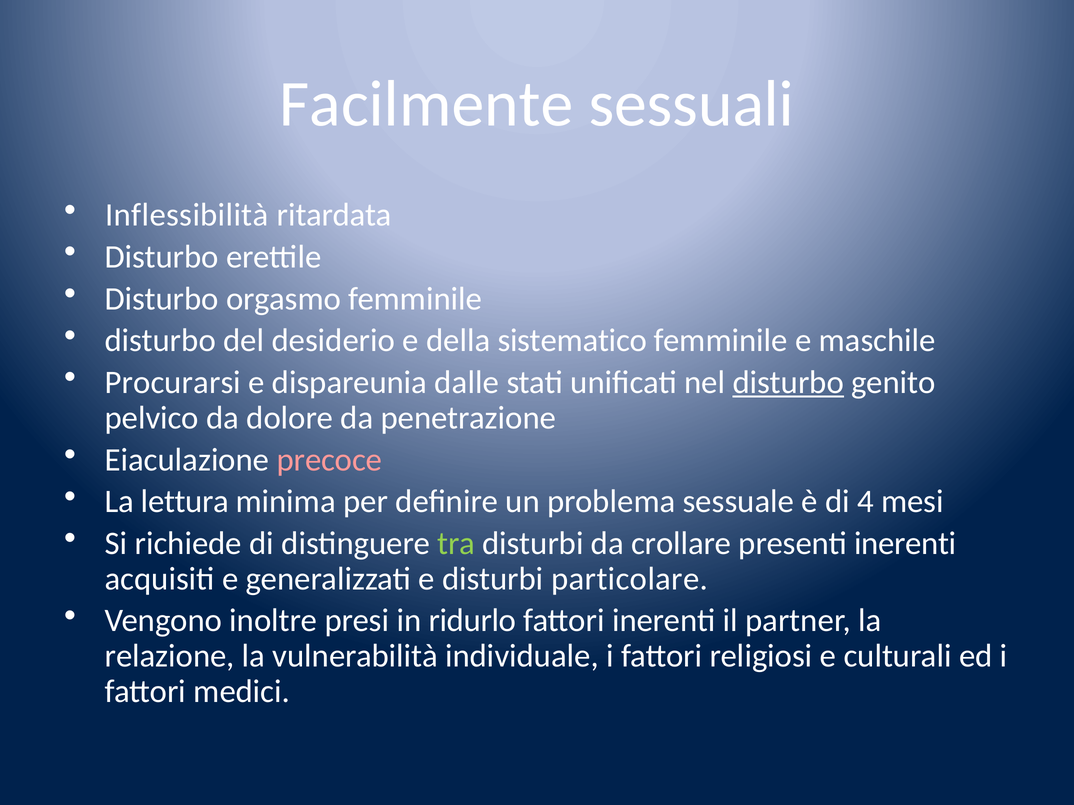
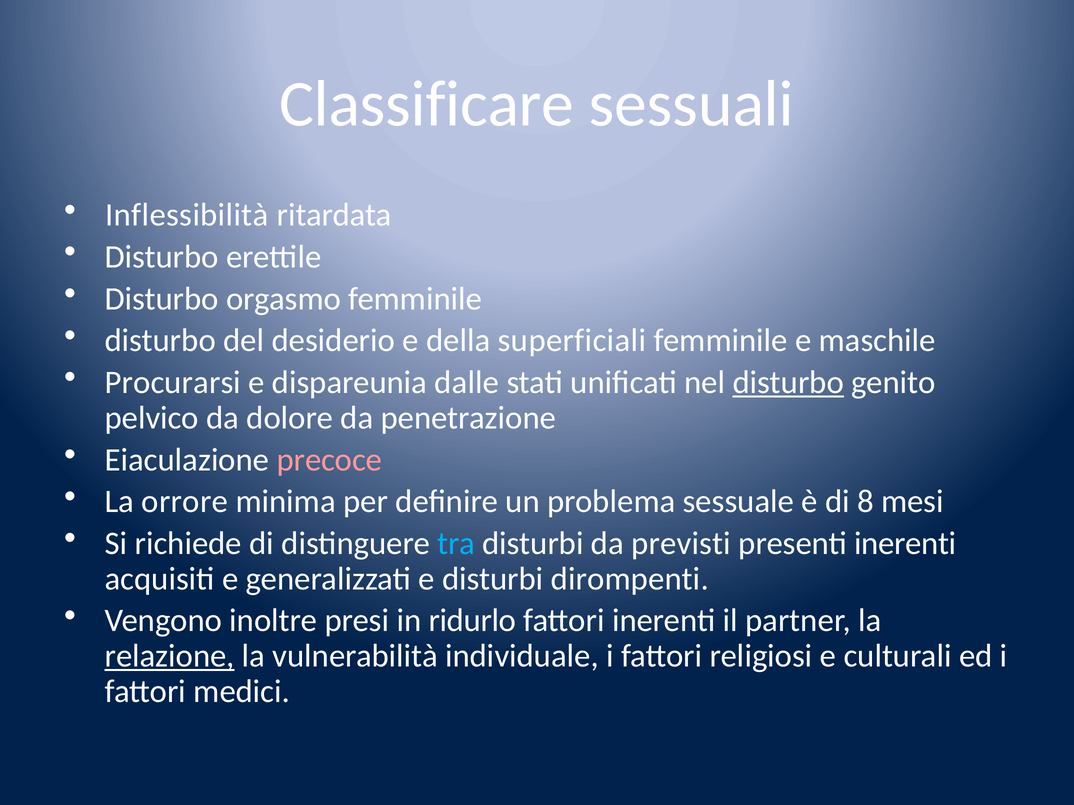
Facilmente: Facilmente -> Classificare
sistematico: sistematico -> superficiali
lettura: lettura -> orrore
4: 4 -> 8
tra colour: light green -> light blue
crollare: crollare -> previsti
particolare: particolare -> dirompenti
relazione underline: none -> present
